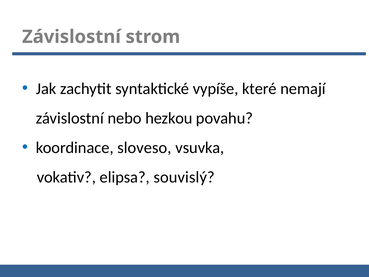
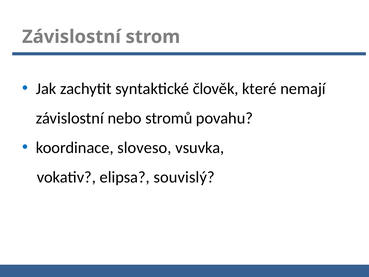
vypíše: vypíše -> člověk
hezkou: hezkou -> stromů
